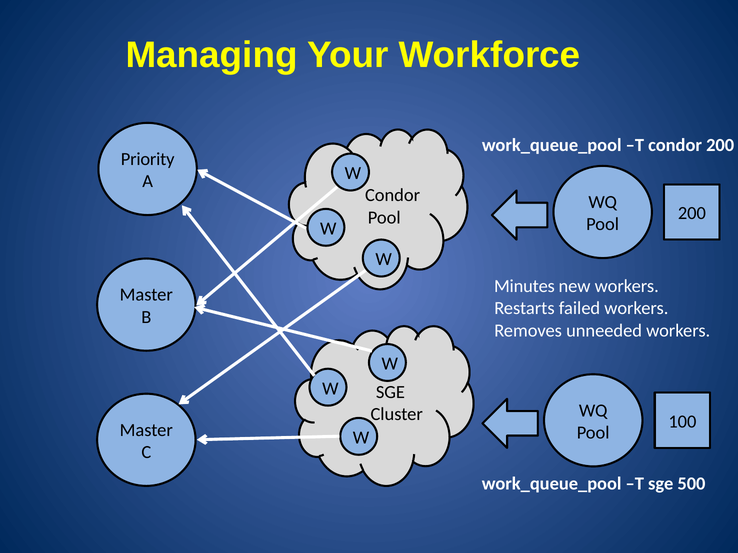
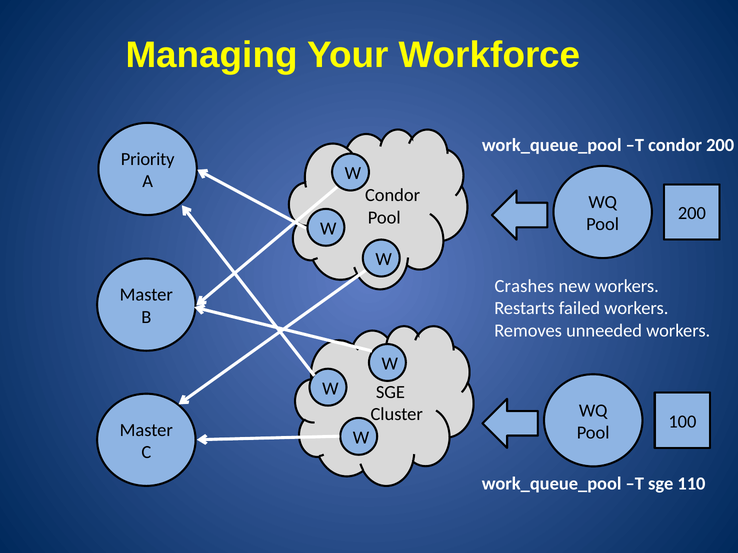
Minutes: Minutes -> Crashes
500: 500 -> 110
